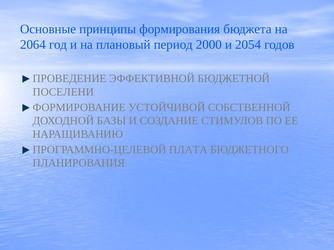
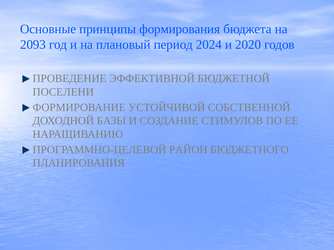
2064: 2064 -> 2093
2000: 2000 -> 2024
2054: 2054 -> 2020
ПЛАТА: ПЛАТА -> РАЙОН
